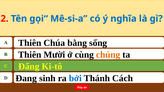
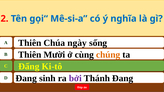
bằng: bằng -> ngày
bởi colour: blue -> purple
Thánh Cách: Cách -> Đang
